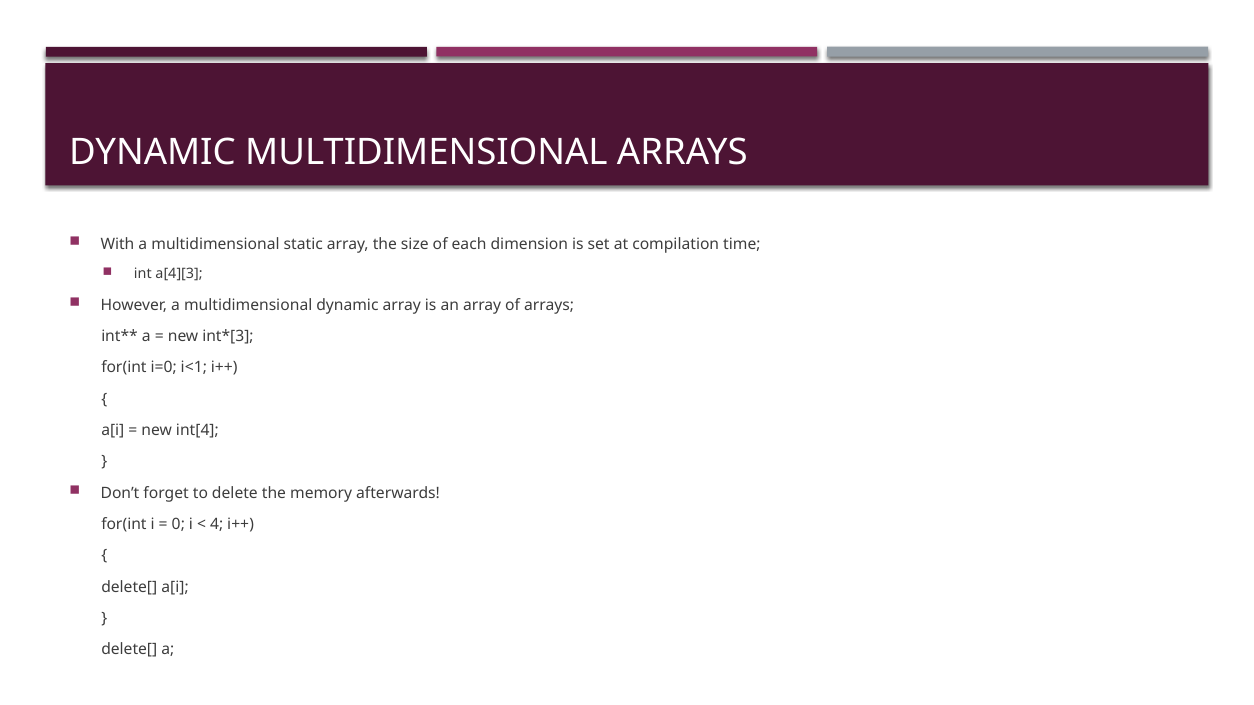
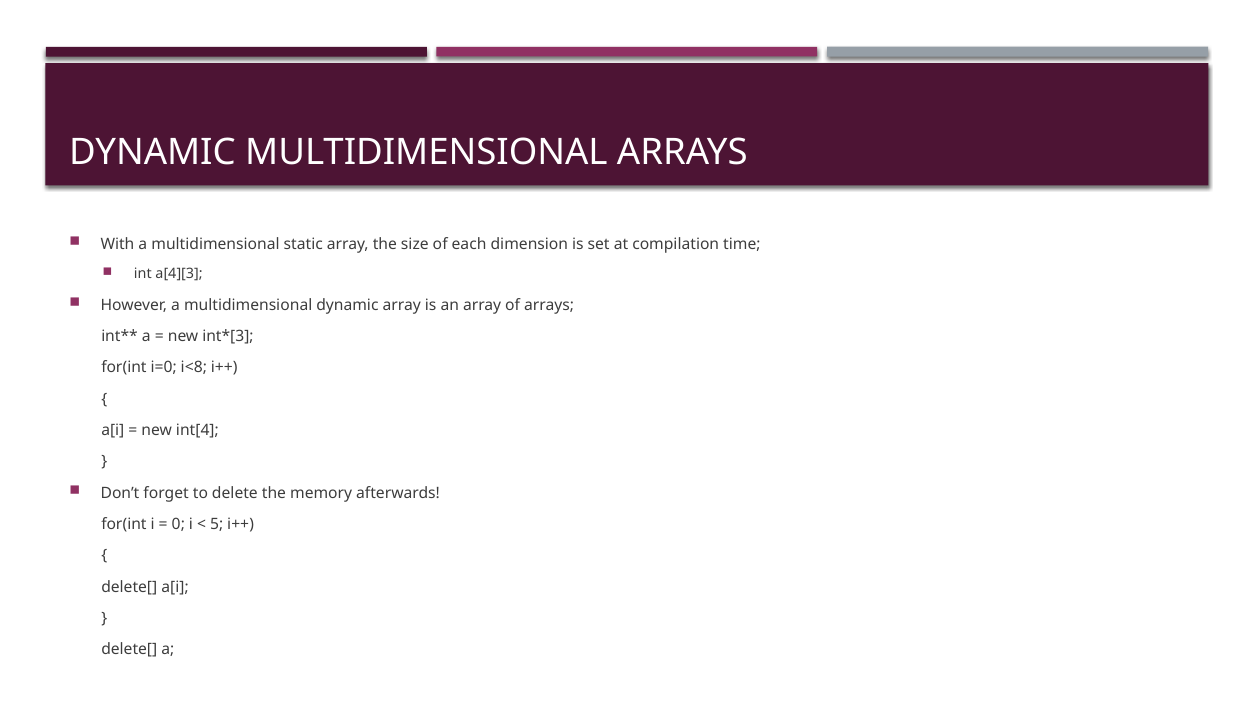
i<1: i<1 -> i<8
4: 4 -> 5
